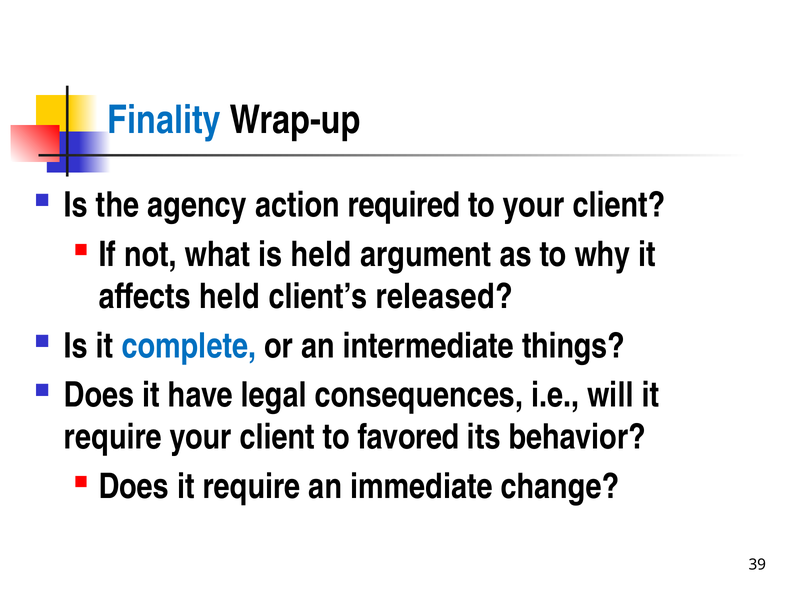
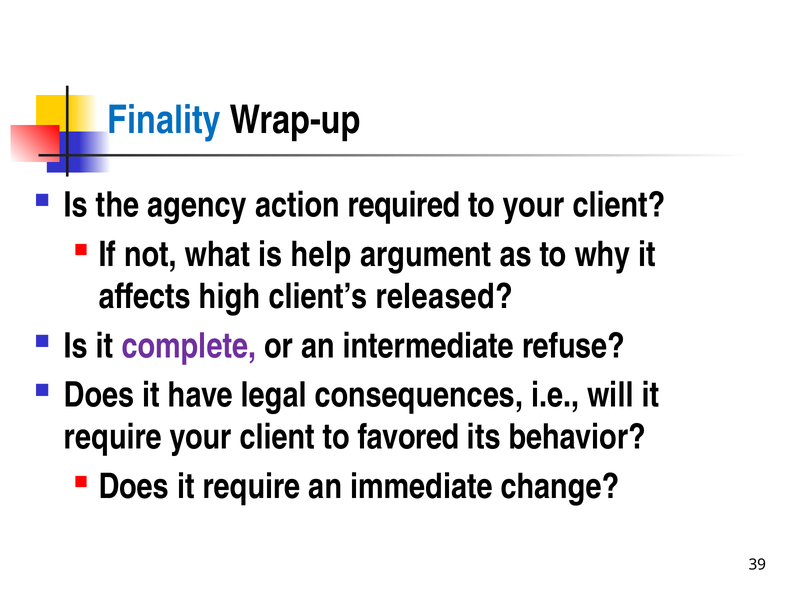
is held: held -> help
affects held: held -> high
complete colour: blue -> purple
things: things -> refuse
